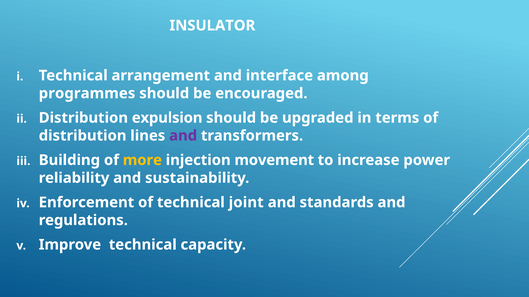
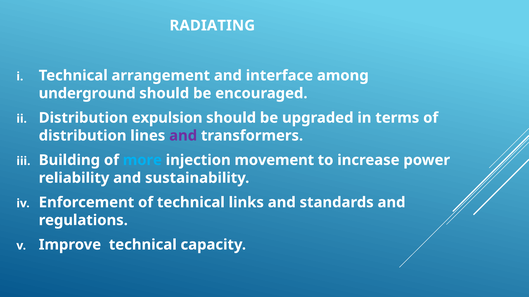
INSULATOR: INSULATOR -> RADIATING
programmes: programmes -> underground
more colour: yellow -> light blue
joint: joint -> links
